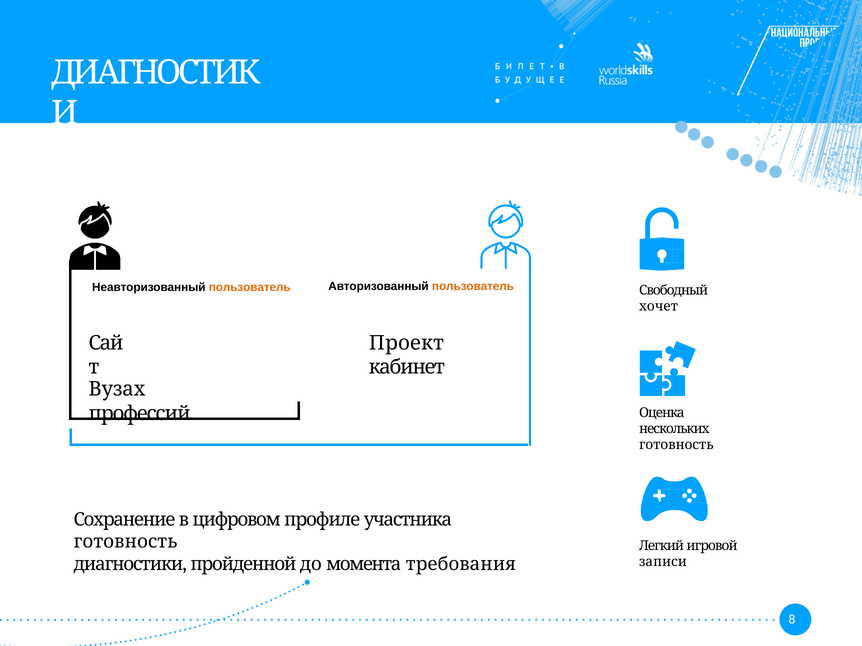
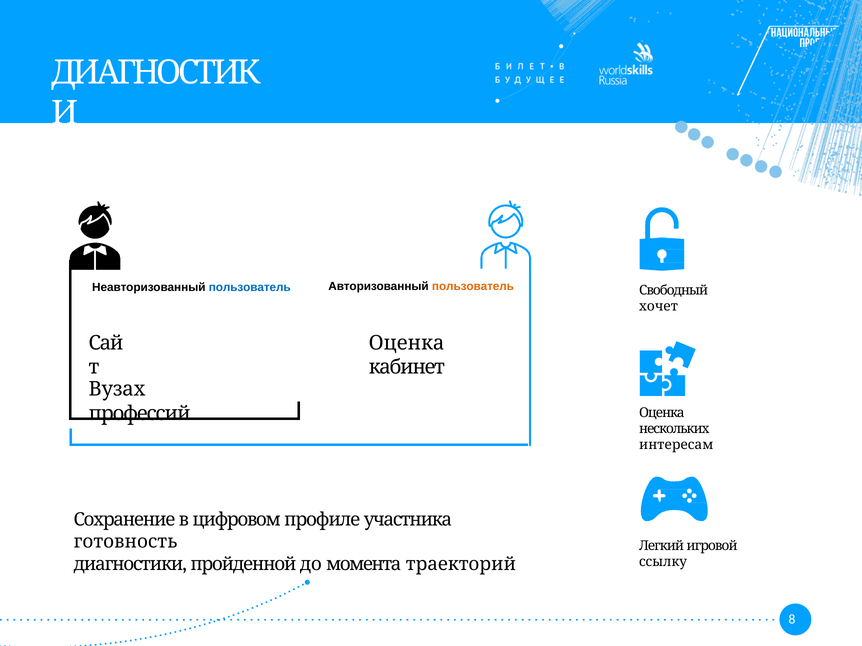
пользователь at (250, 287) colour: orange -> blue
Проект at (406, 343): Проект -> Оценка
готовность at (676, 445): готовность -> интересам
записи: записи -> ссылку
требования: требования -> траекторий
